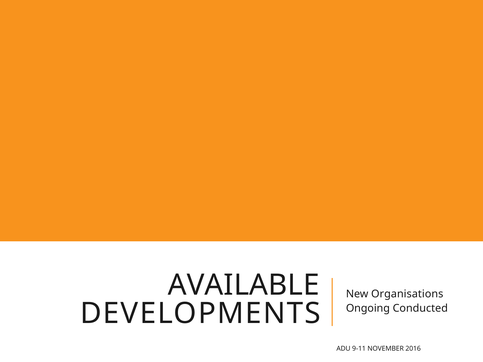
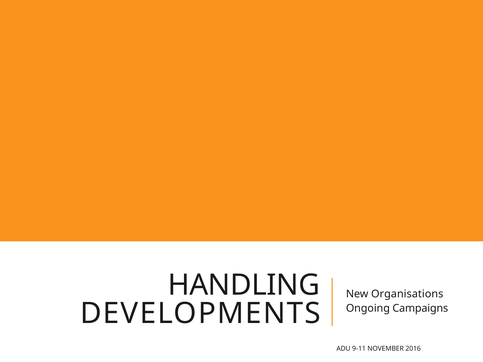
AVAILABLE: AVAILABLE -> HANDLING
Conducted: Conducted -> Campaigns
